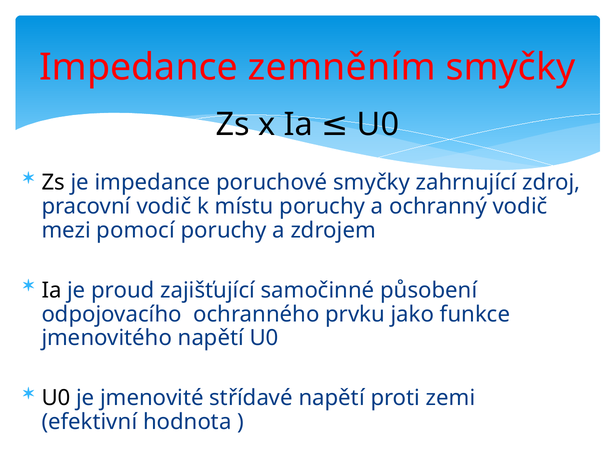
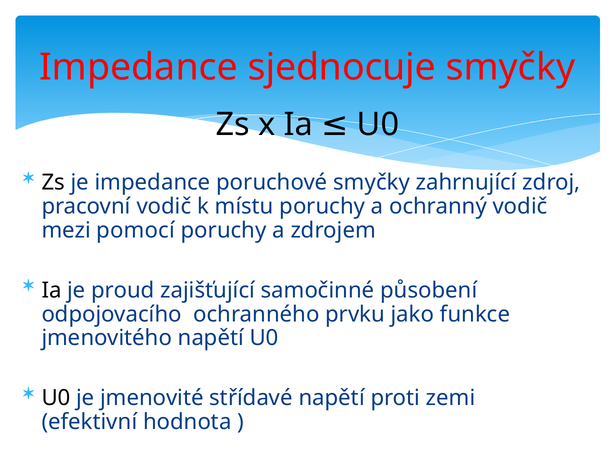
zemněním: zemněním -> sjednocuje
